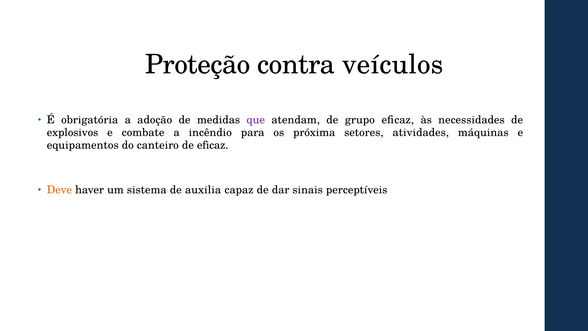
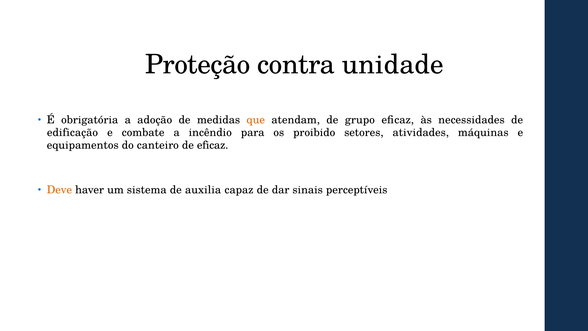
veículos: veículos -> unidade
que colour: purple -> orange
explosivos: explosivos -> edificação
próxima: próxima -> proibido
